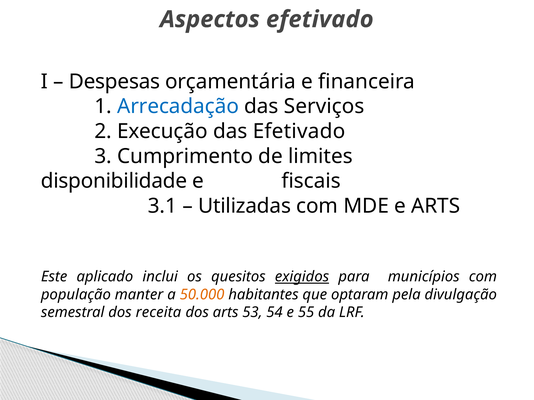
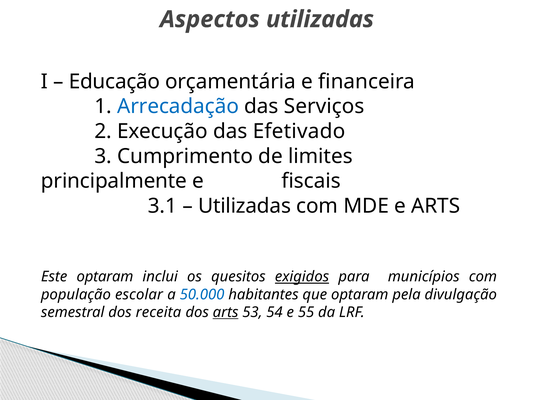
Aspectos efetivado: efetivado -> utilizadas
Despesas: Despesas -> Educação
disponibilidade: disponibilidade -> principalmente
Este aplicado: aplicado -> optaram
manter: manter -> escolar
50.000 colour: orange -> blue
arts at (226, 313) underline: none -> present
